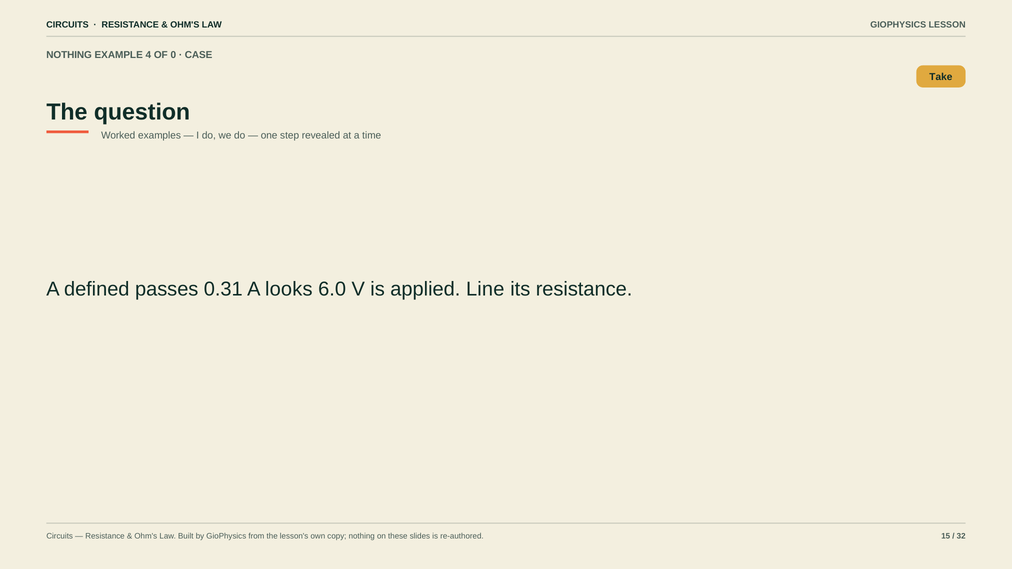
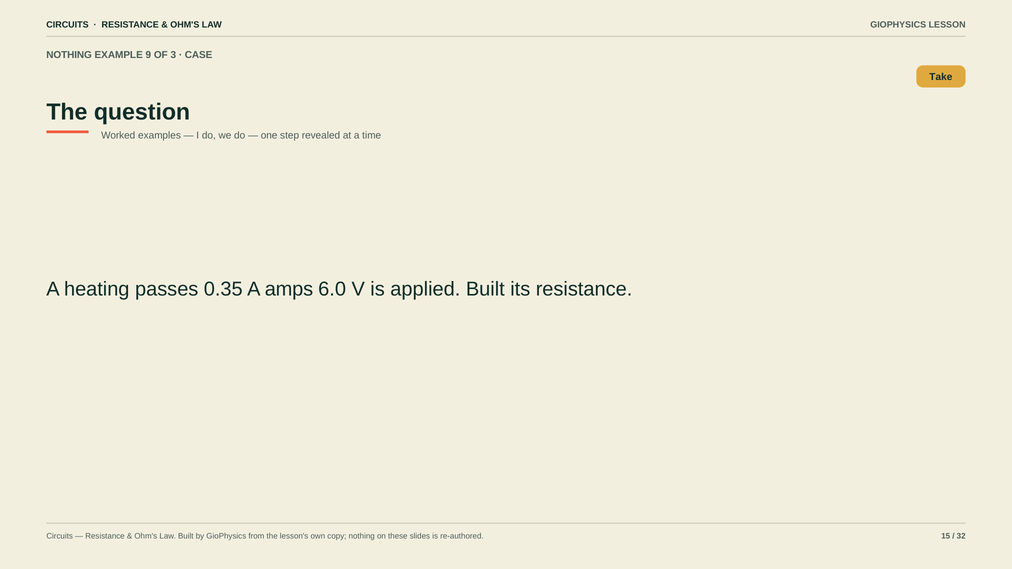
4: 4 -> 9
0: 0 -> 3
defined: defined -> heating
0.31: 0.31 -> 0.35
looks: looks -> amps
applied Line: Line -> Built
